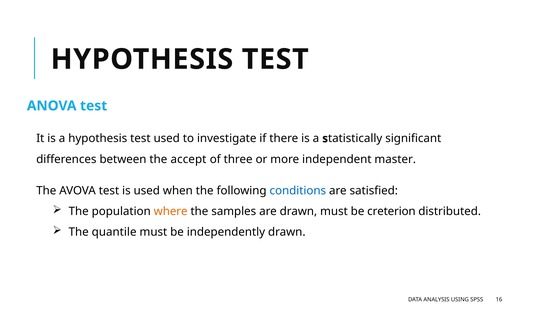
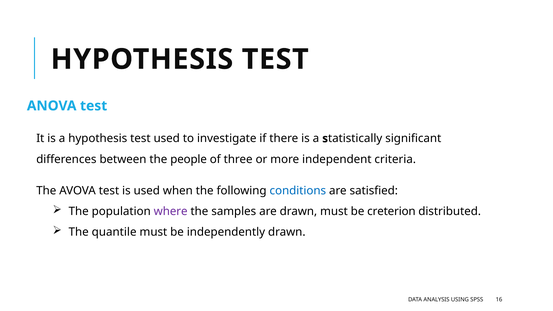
accept: accept -> people
master: master -> criteria
where colour: orange -> purple
